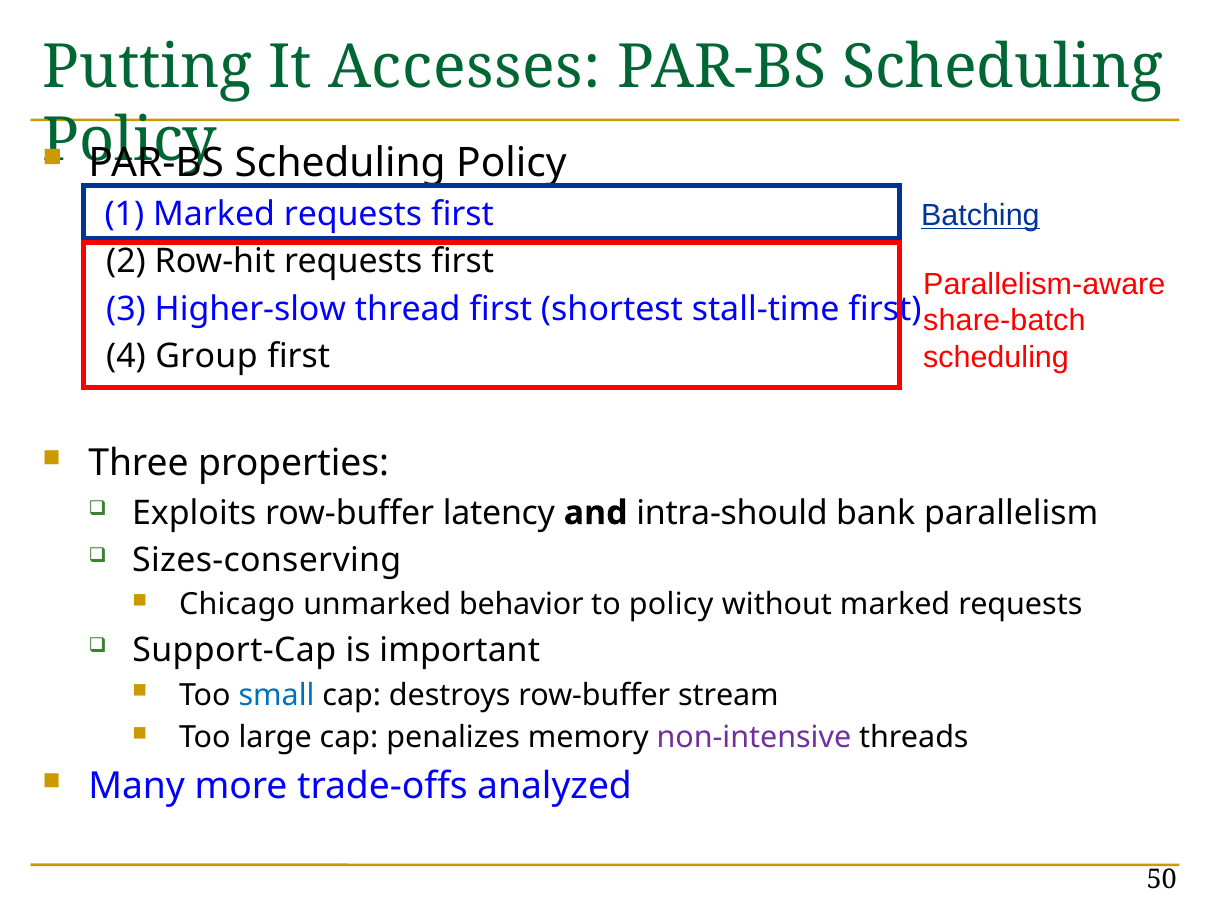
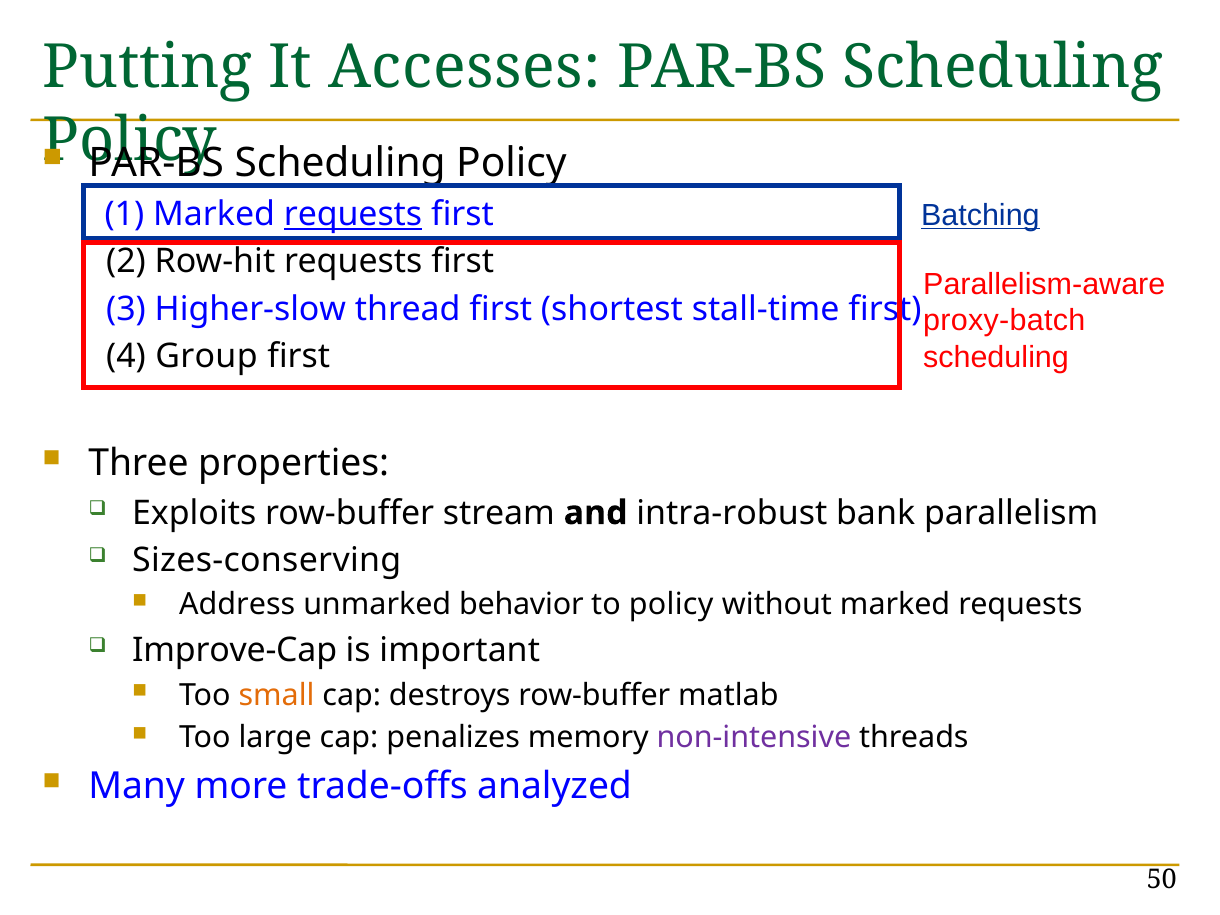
requests at (353, 214) underline: none -> present
share-batch: share-batch -> proxy-batch
latency: latency -> stream
intra-should: intra-should -> intra-robust
Chicago: Chicago -> Address
Support-Cap: Support-Cap -> Improve-Cap
small colour: blue -> orange
stream: stream -> matlab
